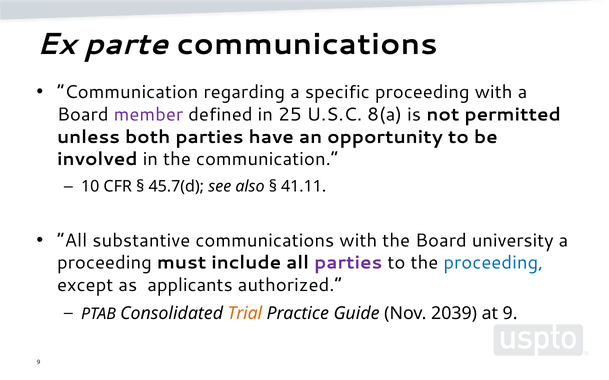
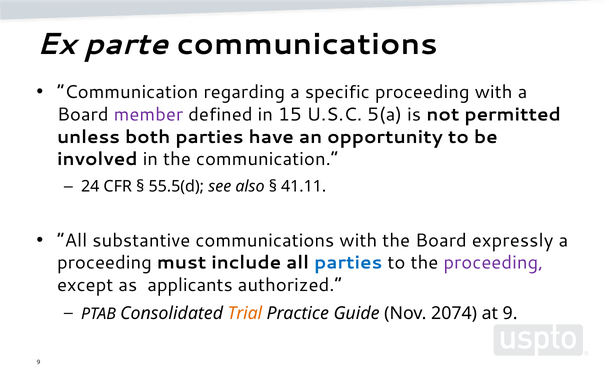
25: 25 -> 15
8(a: 8(a -> 5(a
10: 10 -> 24
45.7(d: 45.7(d -> 55.5(d
university: university -> expressly
parties at (348, 263) colour: purple -> blue
proceeding at (493, 263) colour: blue -> purple
2039: 2039 -> 2074
